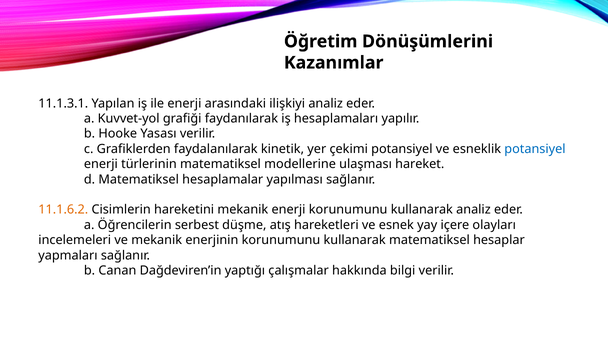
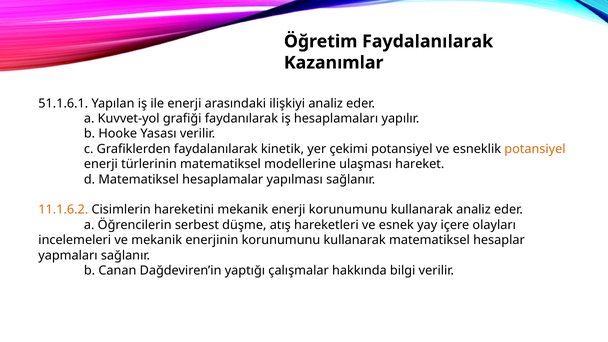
Öğretim Dönüşümlerini: Dönüşümlerini -> Faydalanılarak
11.1.3.1: 11.1.3.1 -> 51.1.6.1
potansiyel at (535, 149) colour: blue -> orange
